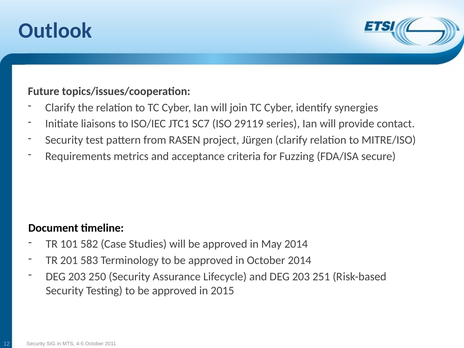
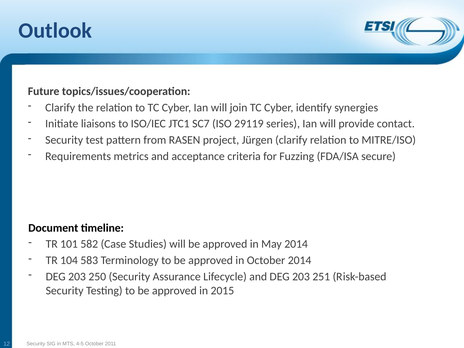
201: 201 -> 104
